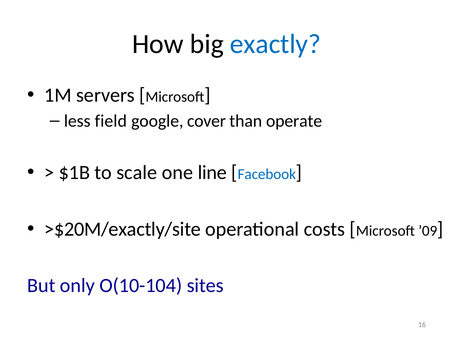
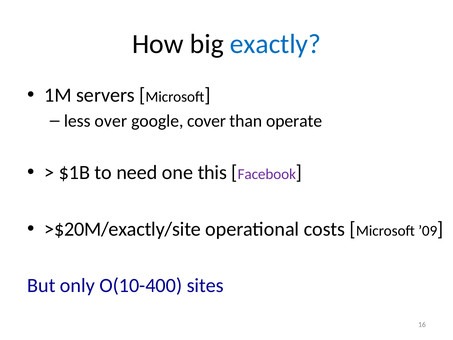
field: field -> over
scale: scale -> need
line: line -> this
Facebook colour: blue -> purple
O(10-104: O(10-104 -> O(10-400
